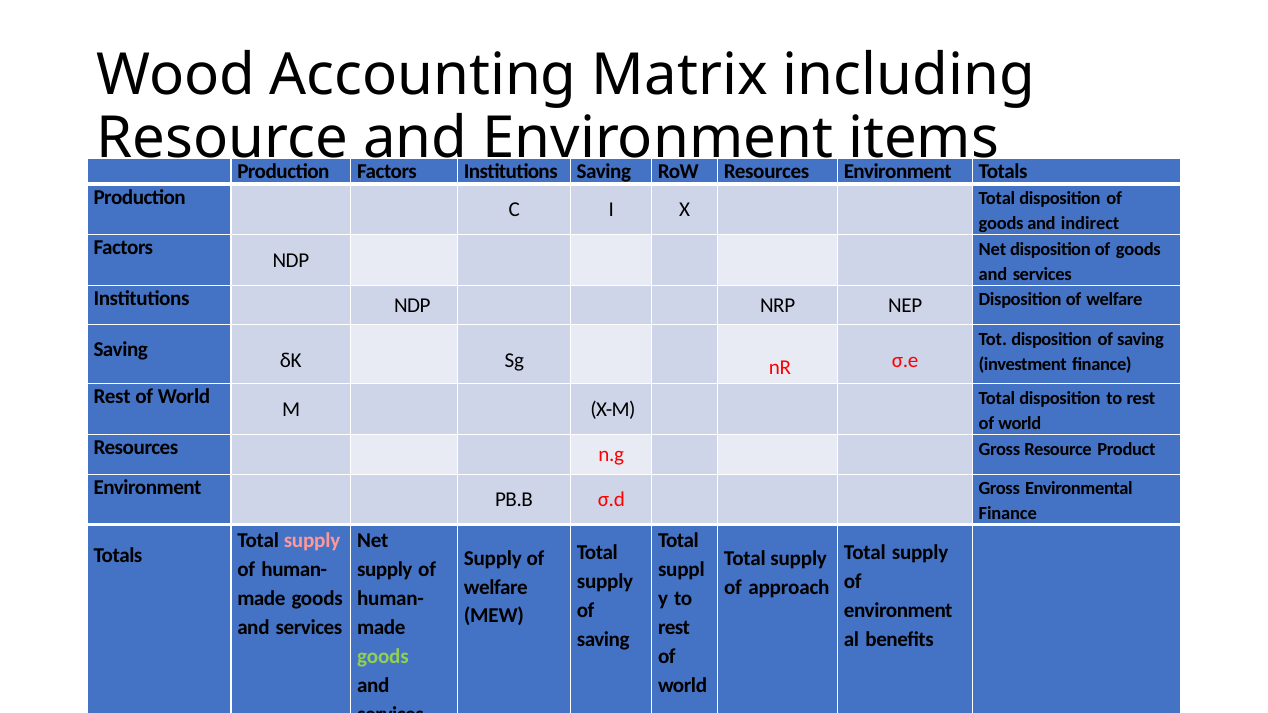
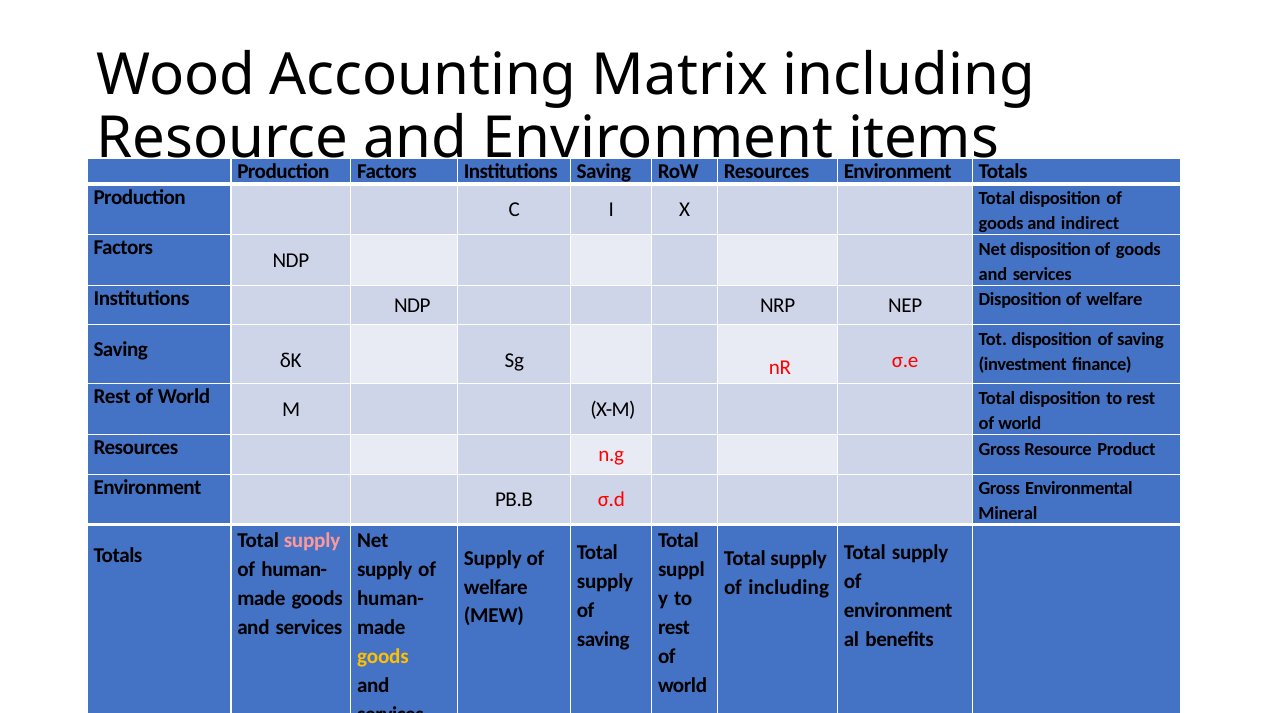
Finance at (1008, 514): Finance -> Mineral
of approach: approach -> including
goods at (383, 657) colour: light green -> yellow
